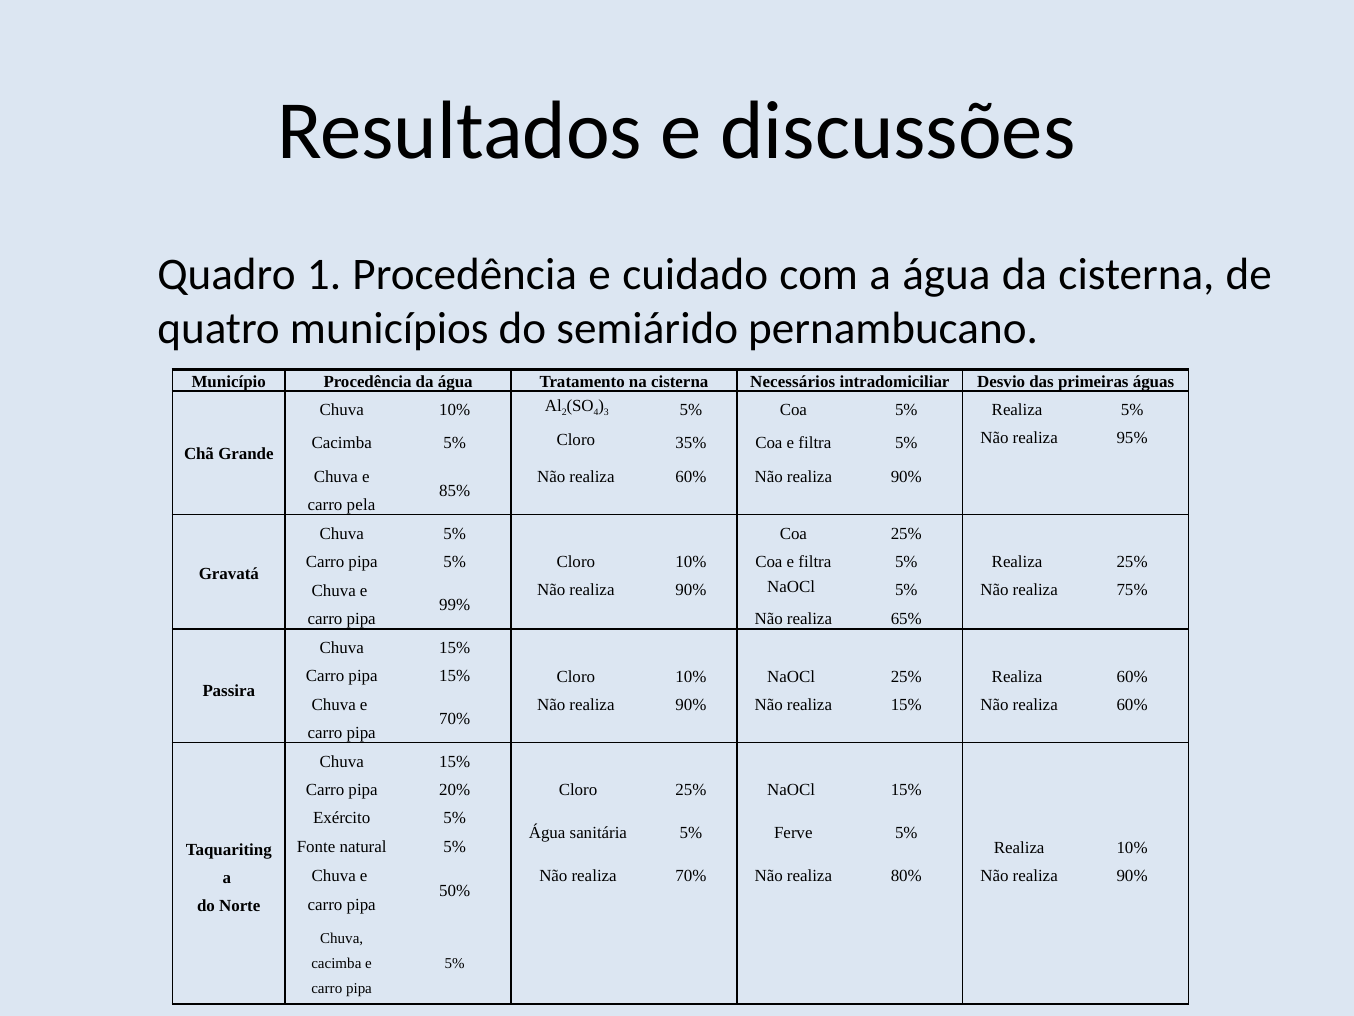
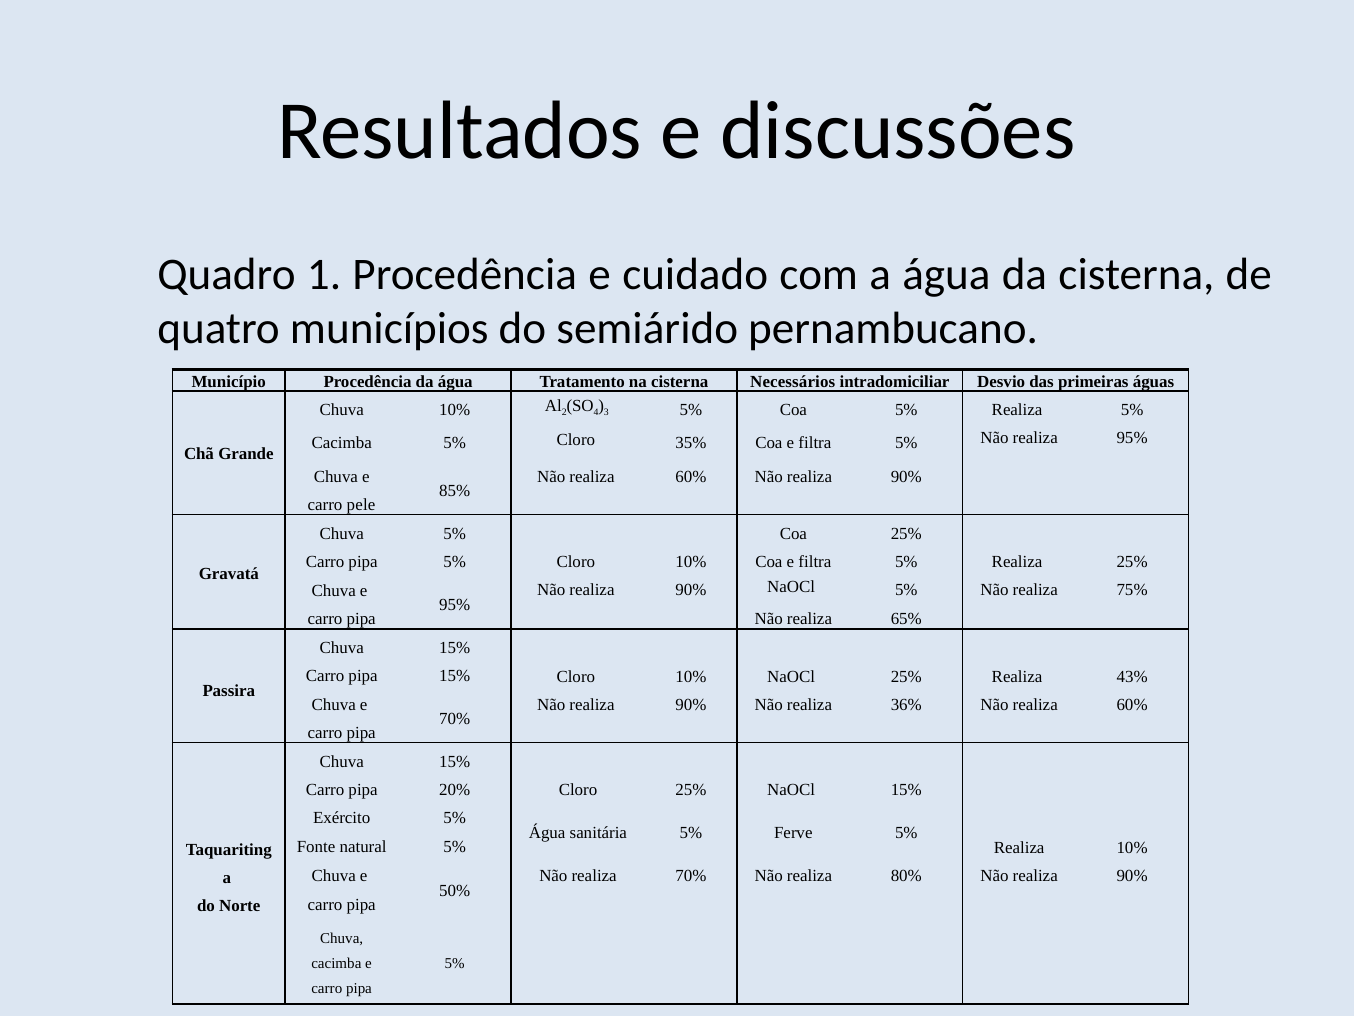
pela: pela -> pele
99% at (455, 605): 99% -> 95%
25% Realiza 60%: 60% -> 43%
realiza 15%: 15% -> 36%
